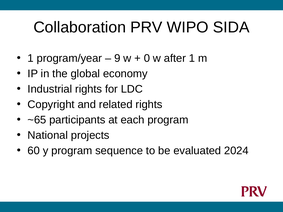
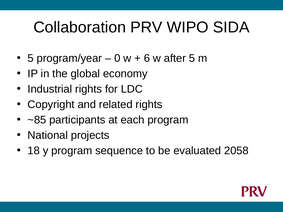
1 at (31, 58): 1 -> 5
9: 9 -> 0
0: 0 -> 6
after 1: 1 -> 5
~65: ~65 -> ~85
60: 60 -> 18
2024: 2024 -> 2058
